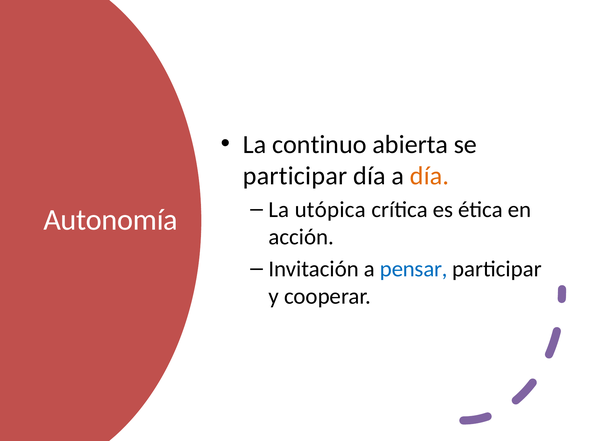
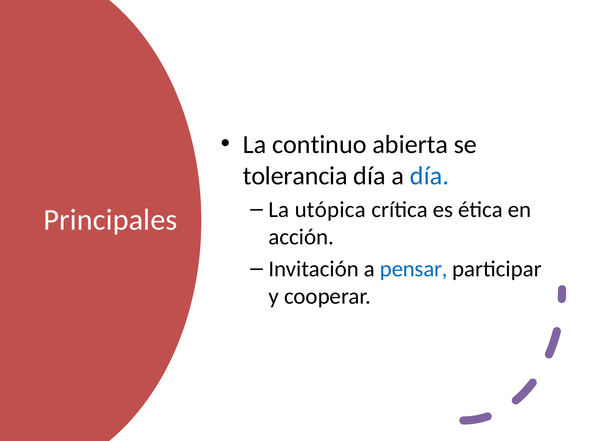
participar at (295, 176): participar -> tolerancia
día at (429, 176) colour: orange -> blue
Autonomía: Autonomía -> Principales
